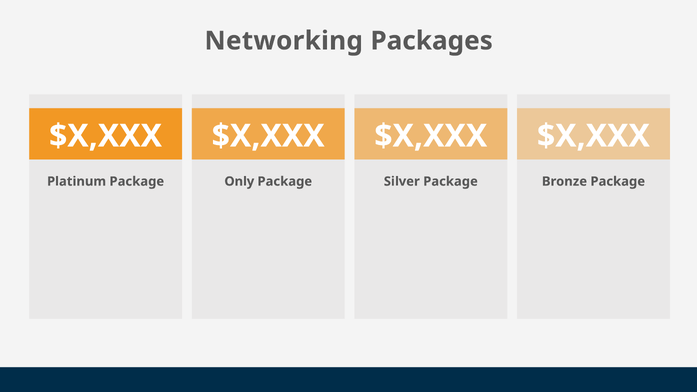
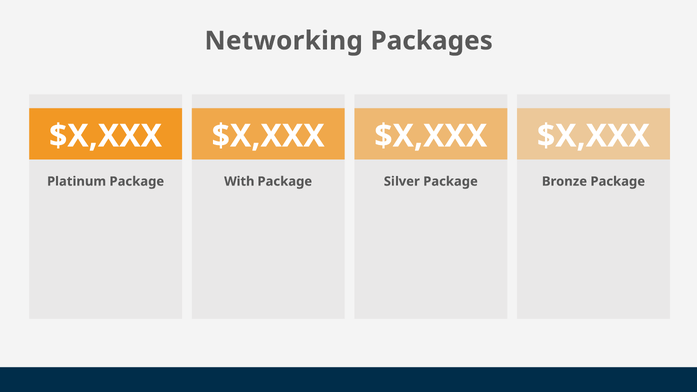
Only: Only -> With
